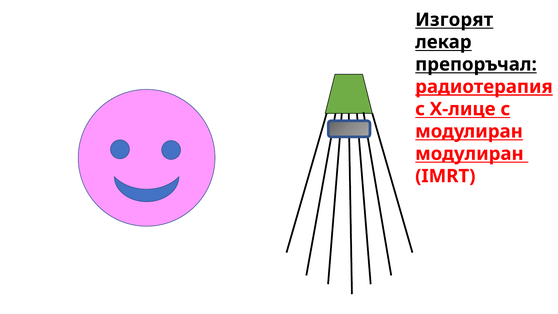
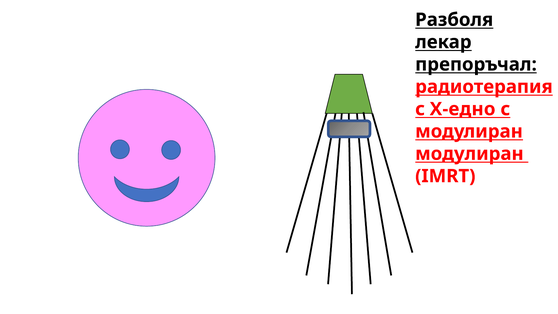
Изгорят: Изгорят -> Разболя
радиотерапия underline: present -> none
Х-лице: Х-лице -> Х-едно
